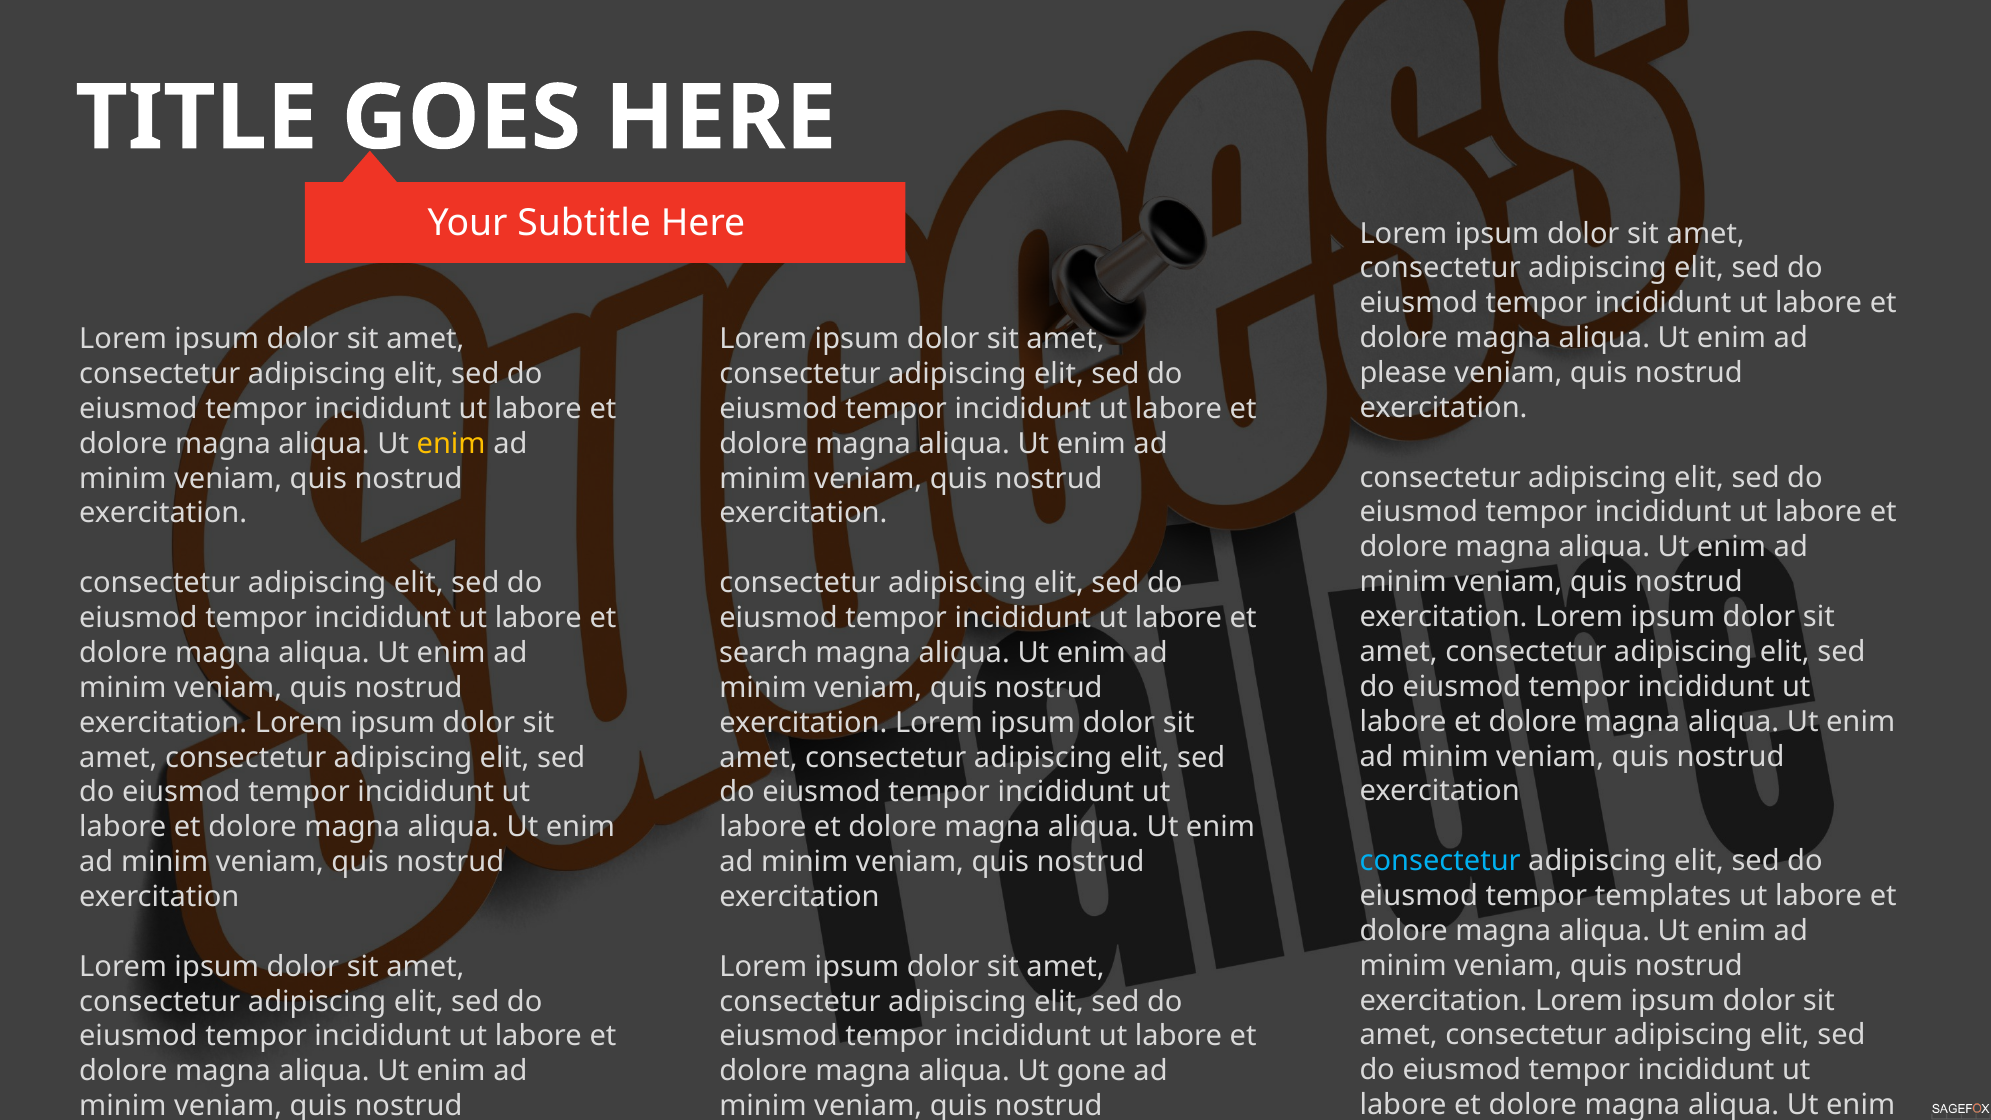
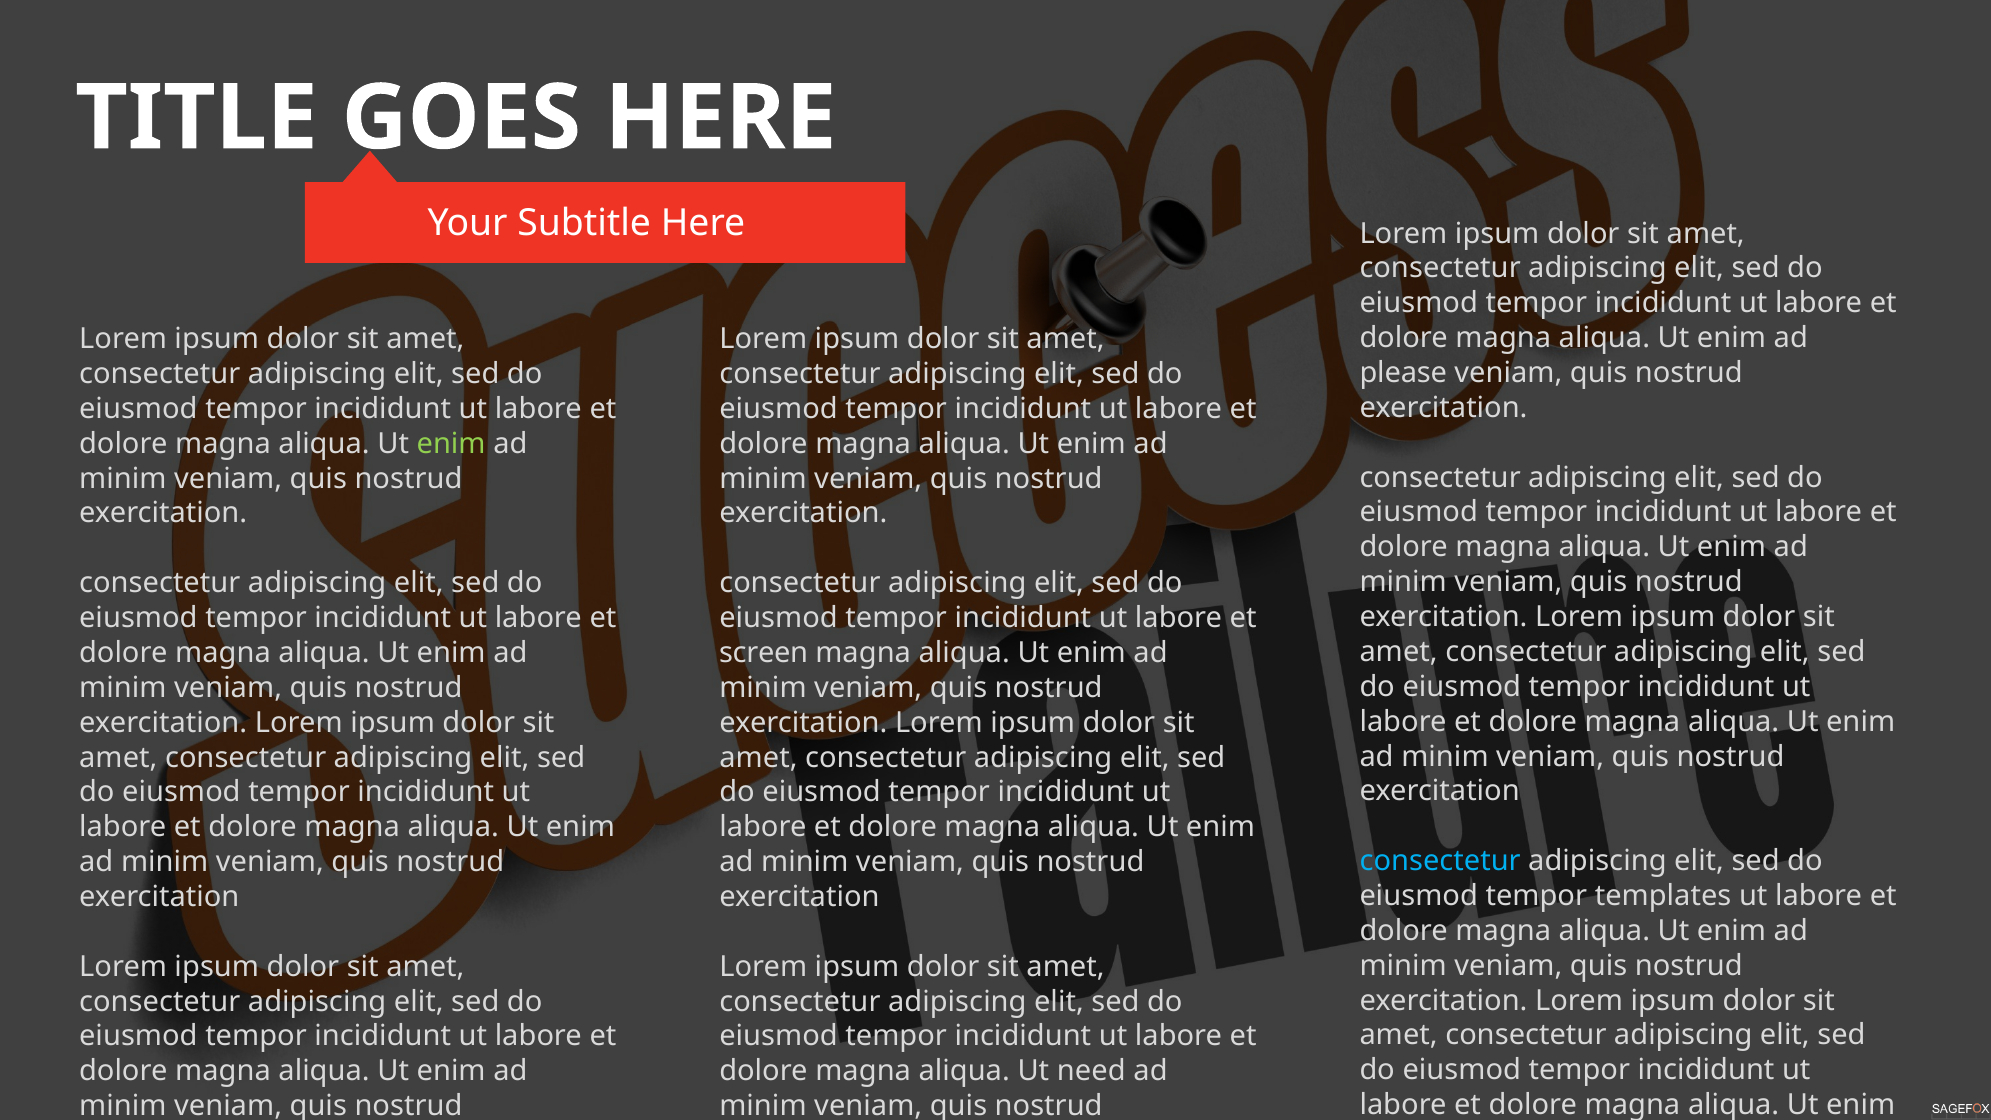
enim at (451, 444) colour: yellow -> light green
search: search -> screen
gone: gone -> need
